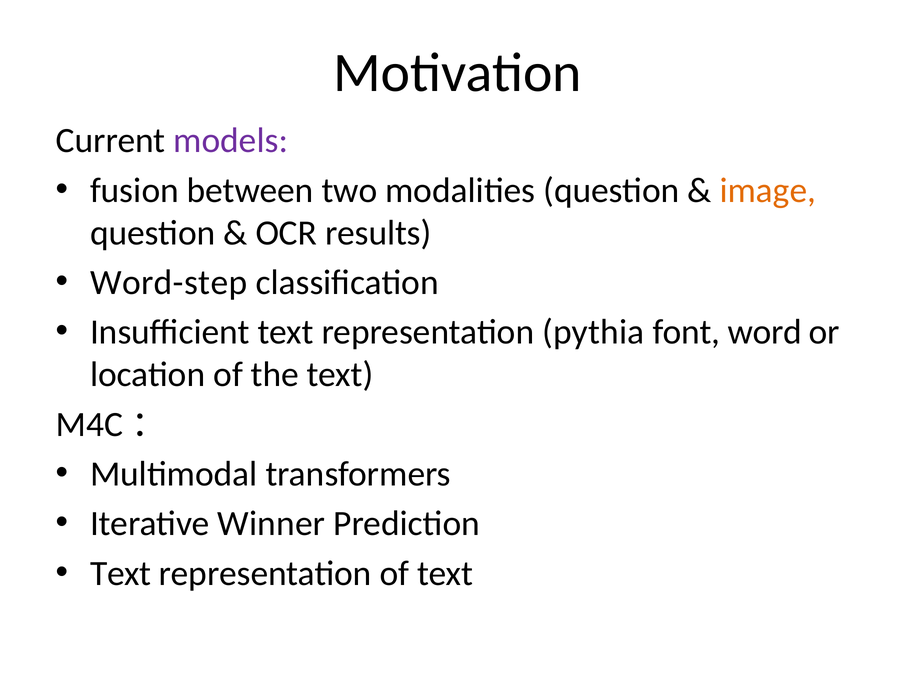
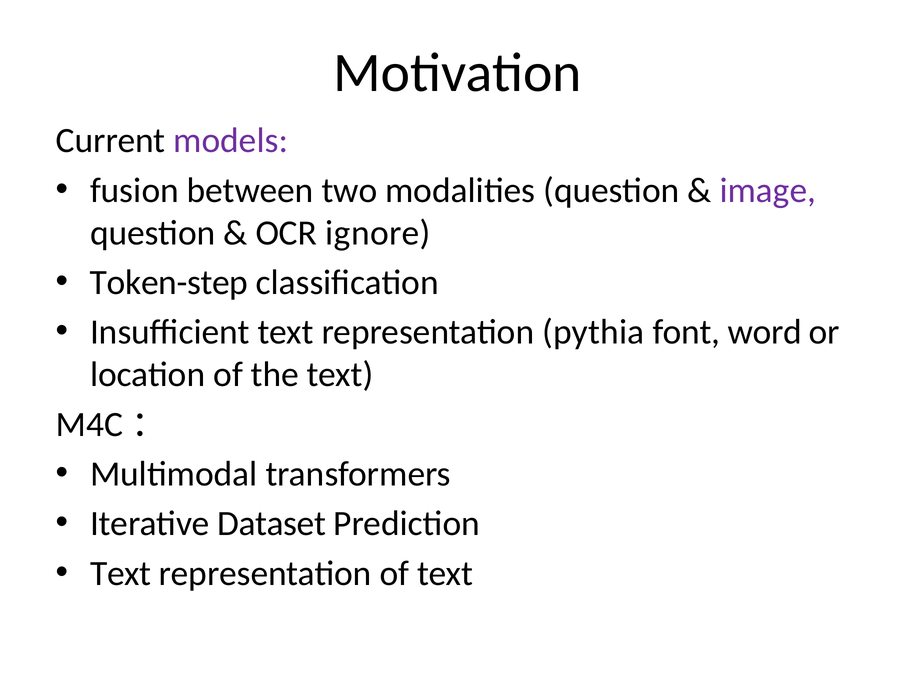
image colour: orange -> purple
results: results -> ignore
Word-step: Word-step -> Token-step
Winner: Winner -> Dataset
